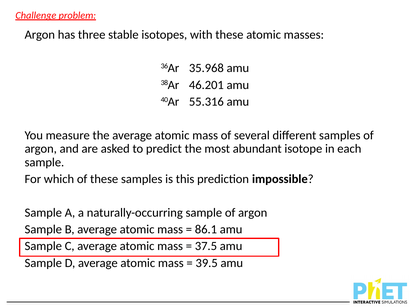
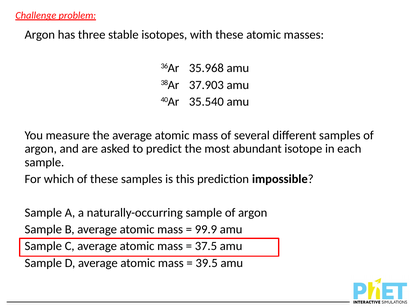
46.201: 46.201 -> 37.903
55.316: 55.316 -> 35.540
86.1: 86.1 -> 99.9
